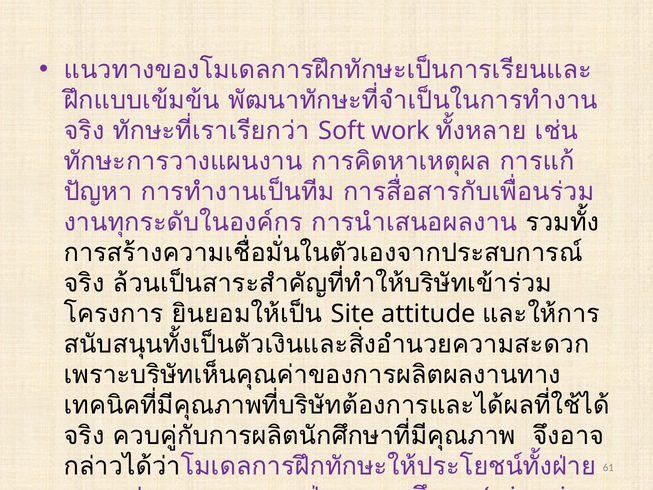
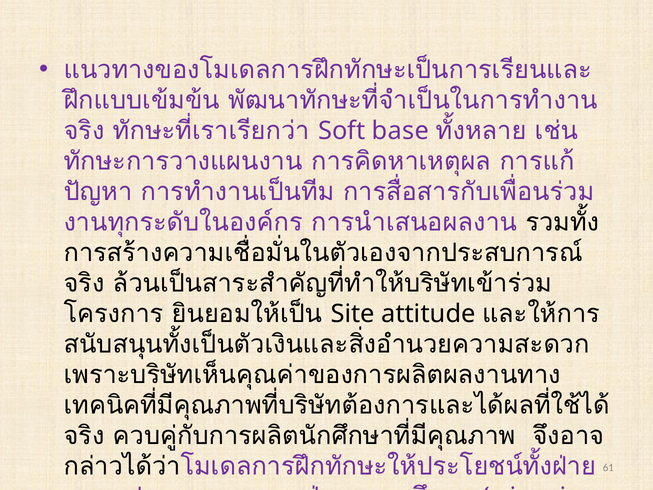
work: work -> base
